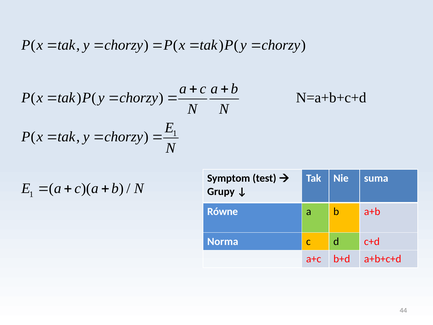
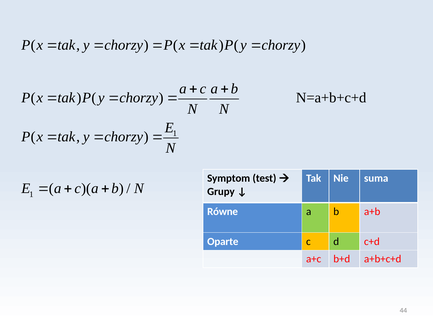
Norma: Norma -> Oparte
